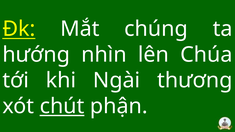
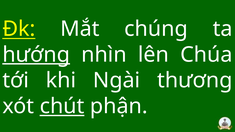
hướng underline: none -> present
